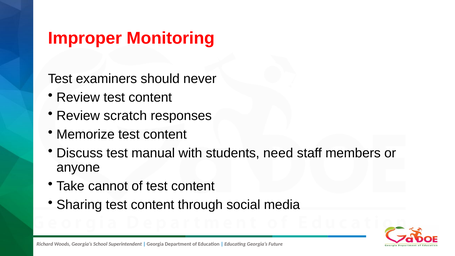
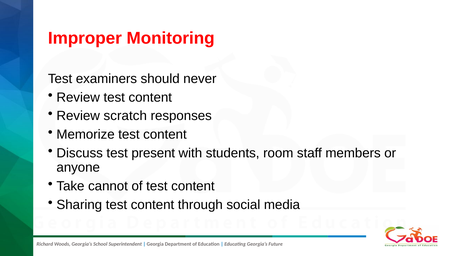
manual: manual -> present
need: need -> room
